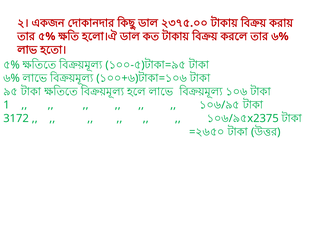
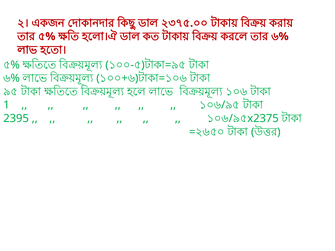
3172: 3172 -> 2395
